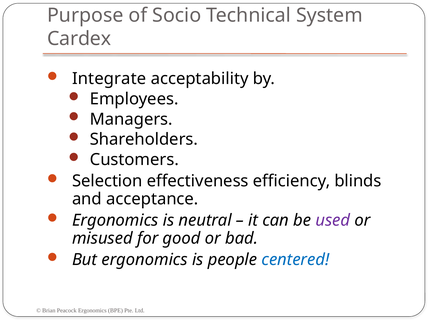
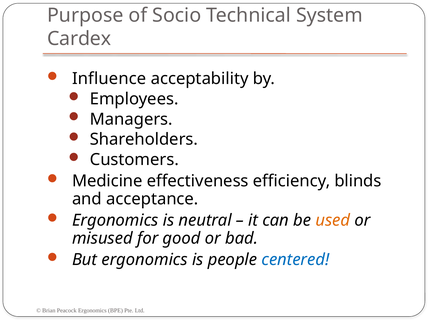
Integrate: Integrate -> Influence
Selection: Selection -> Medicine
used colour: purple -> orange
